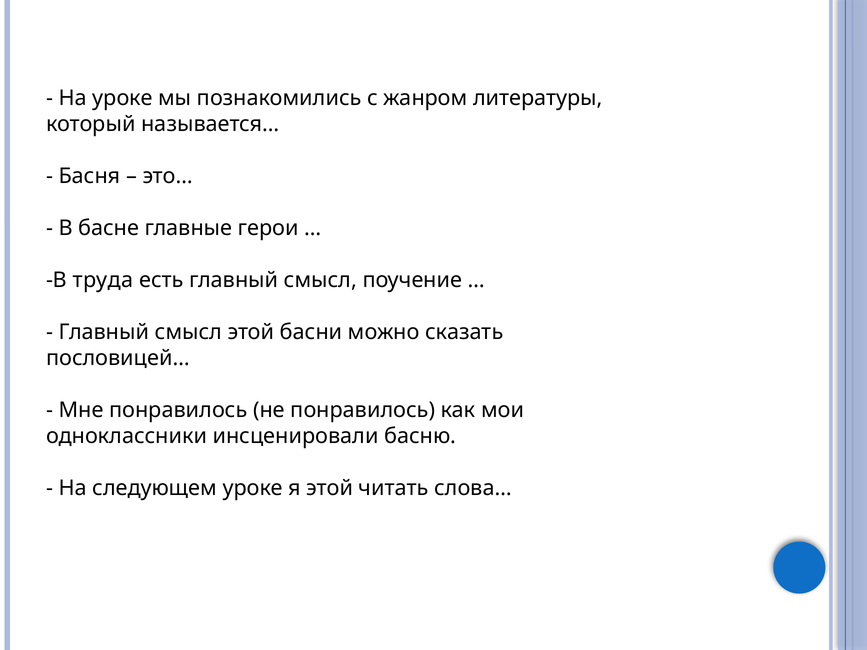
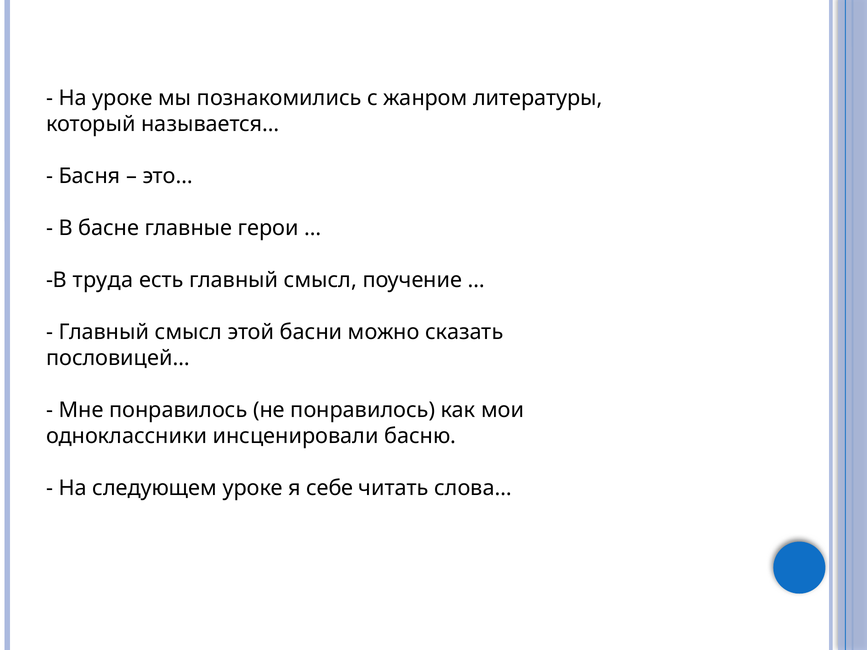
я этой: этой -> себе
